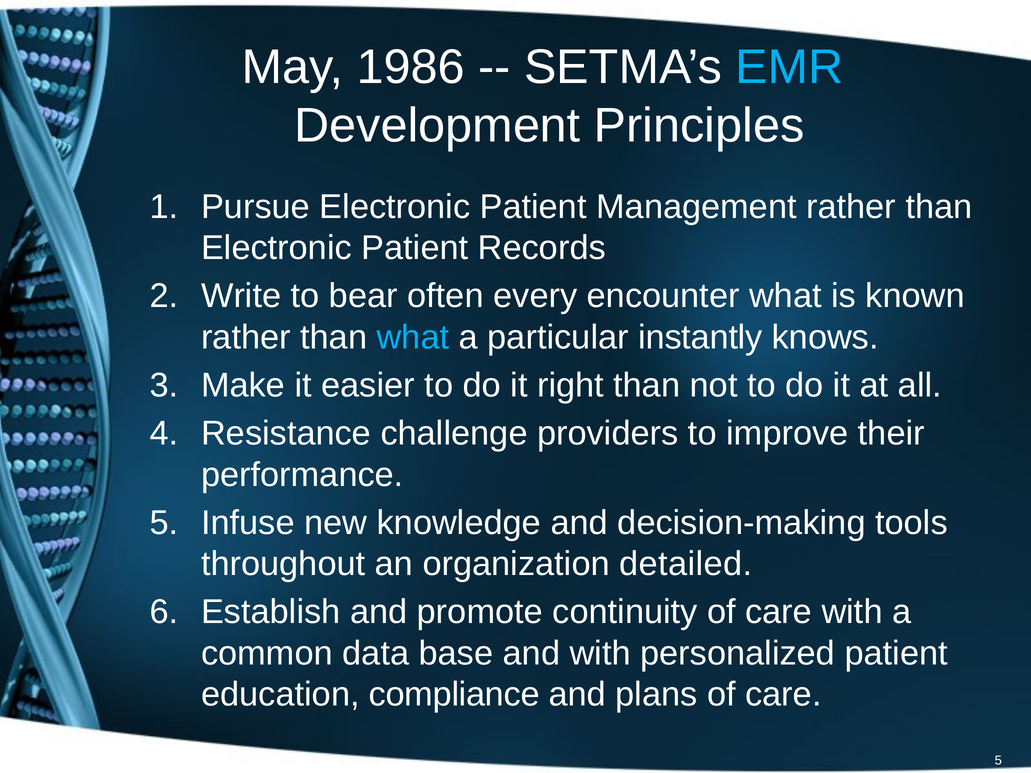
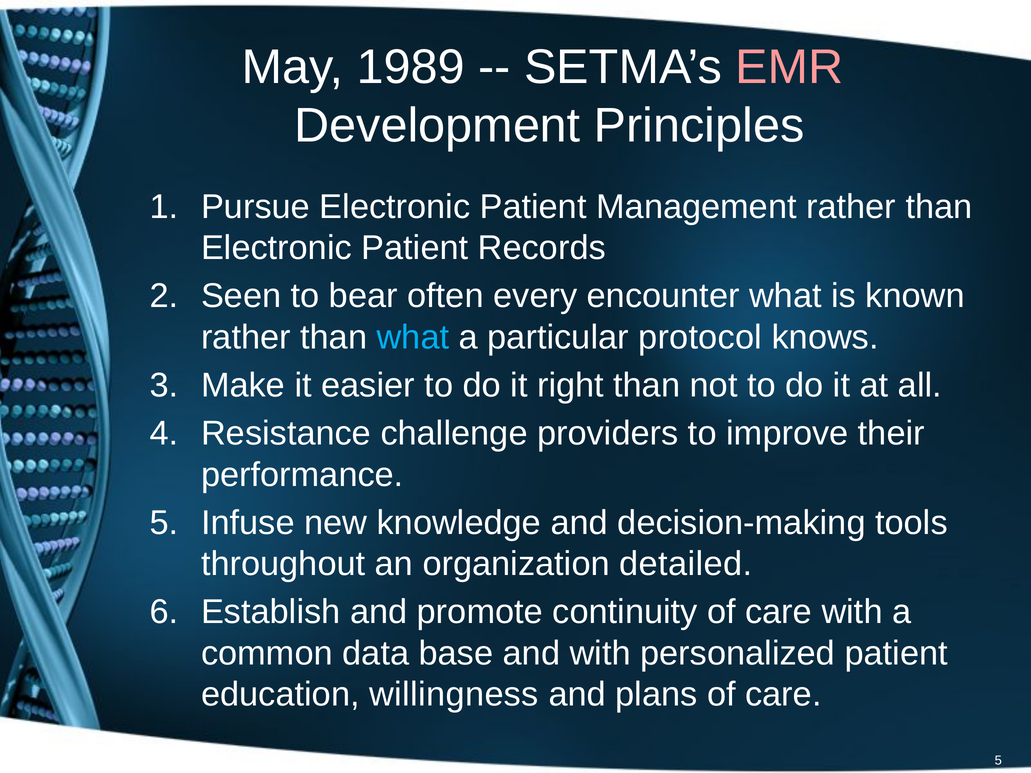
1986: 1986 -> 1989
EMR colour: light blue -> pink
Write: Write -> Seen
instantly: instantly -> protocol
compliance: compliance -> willingness
